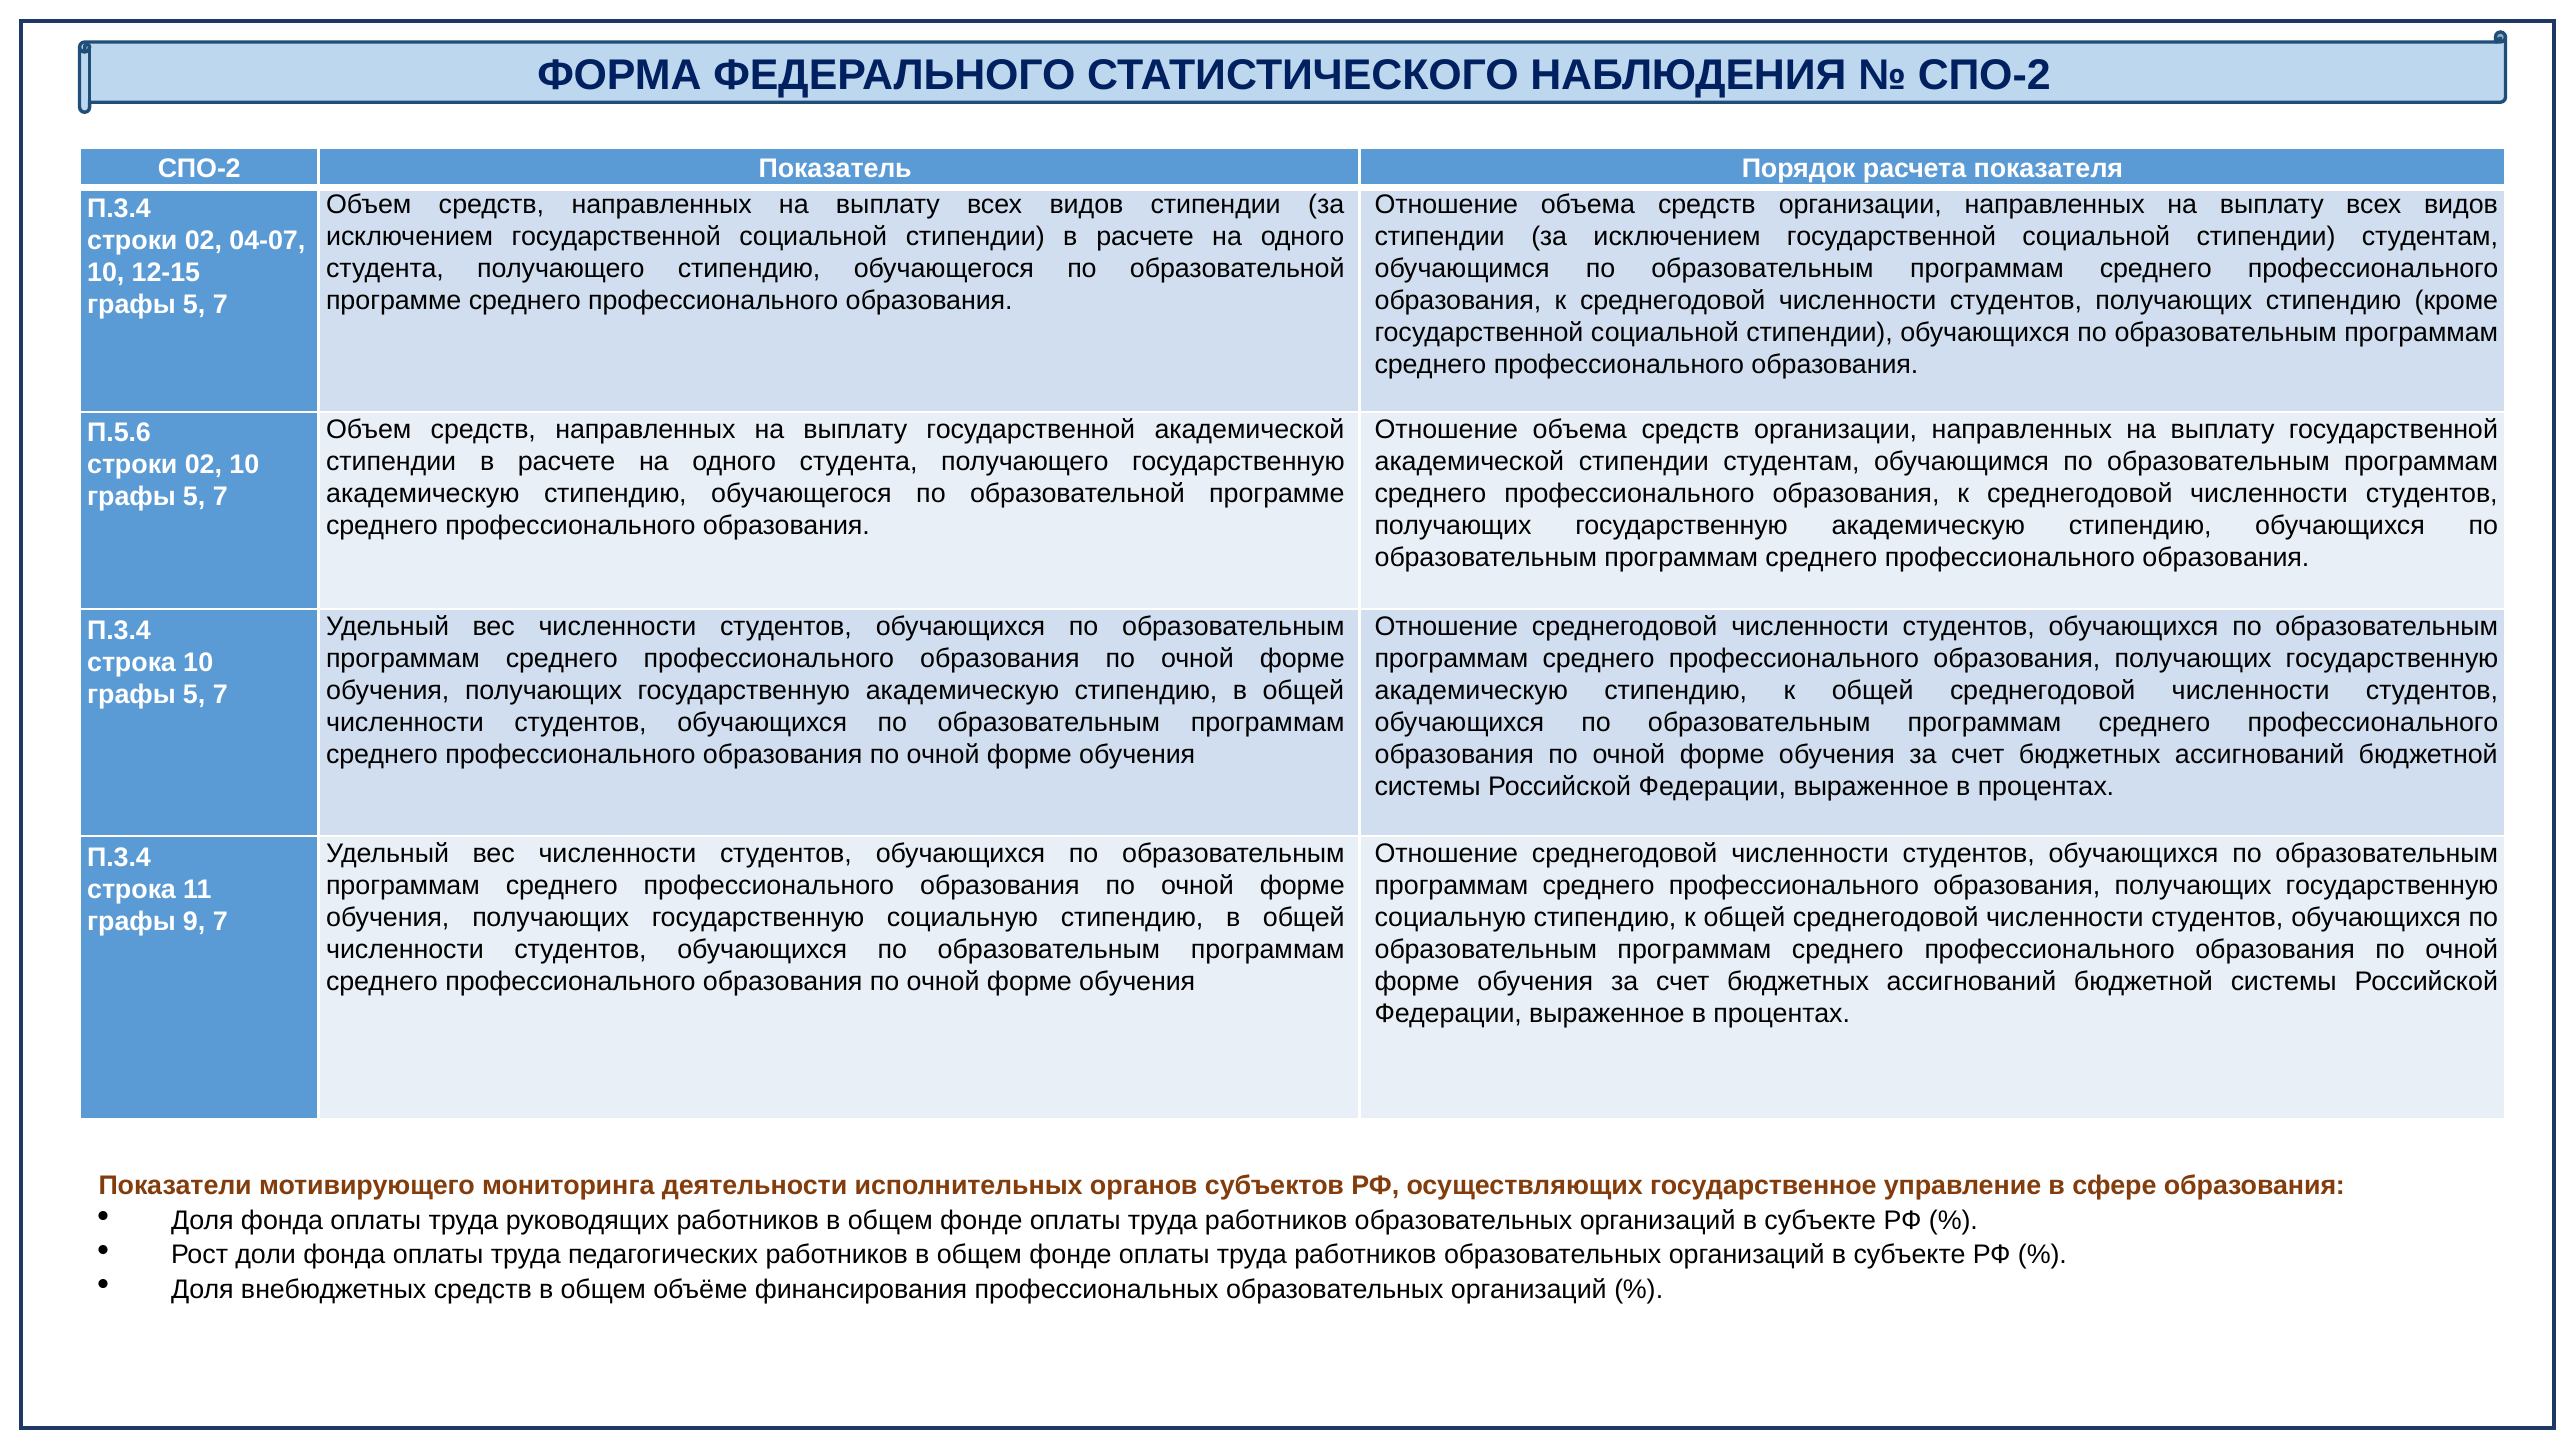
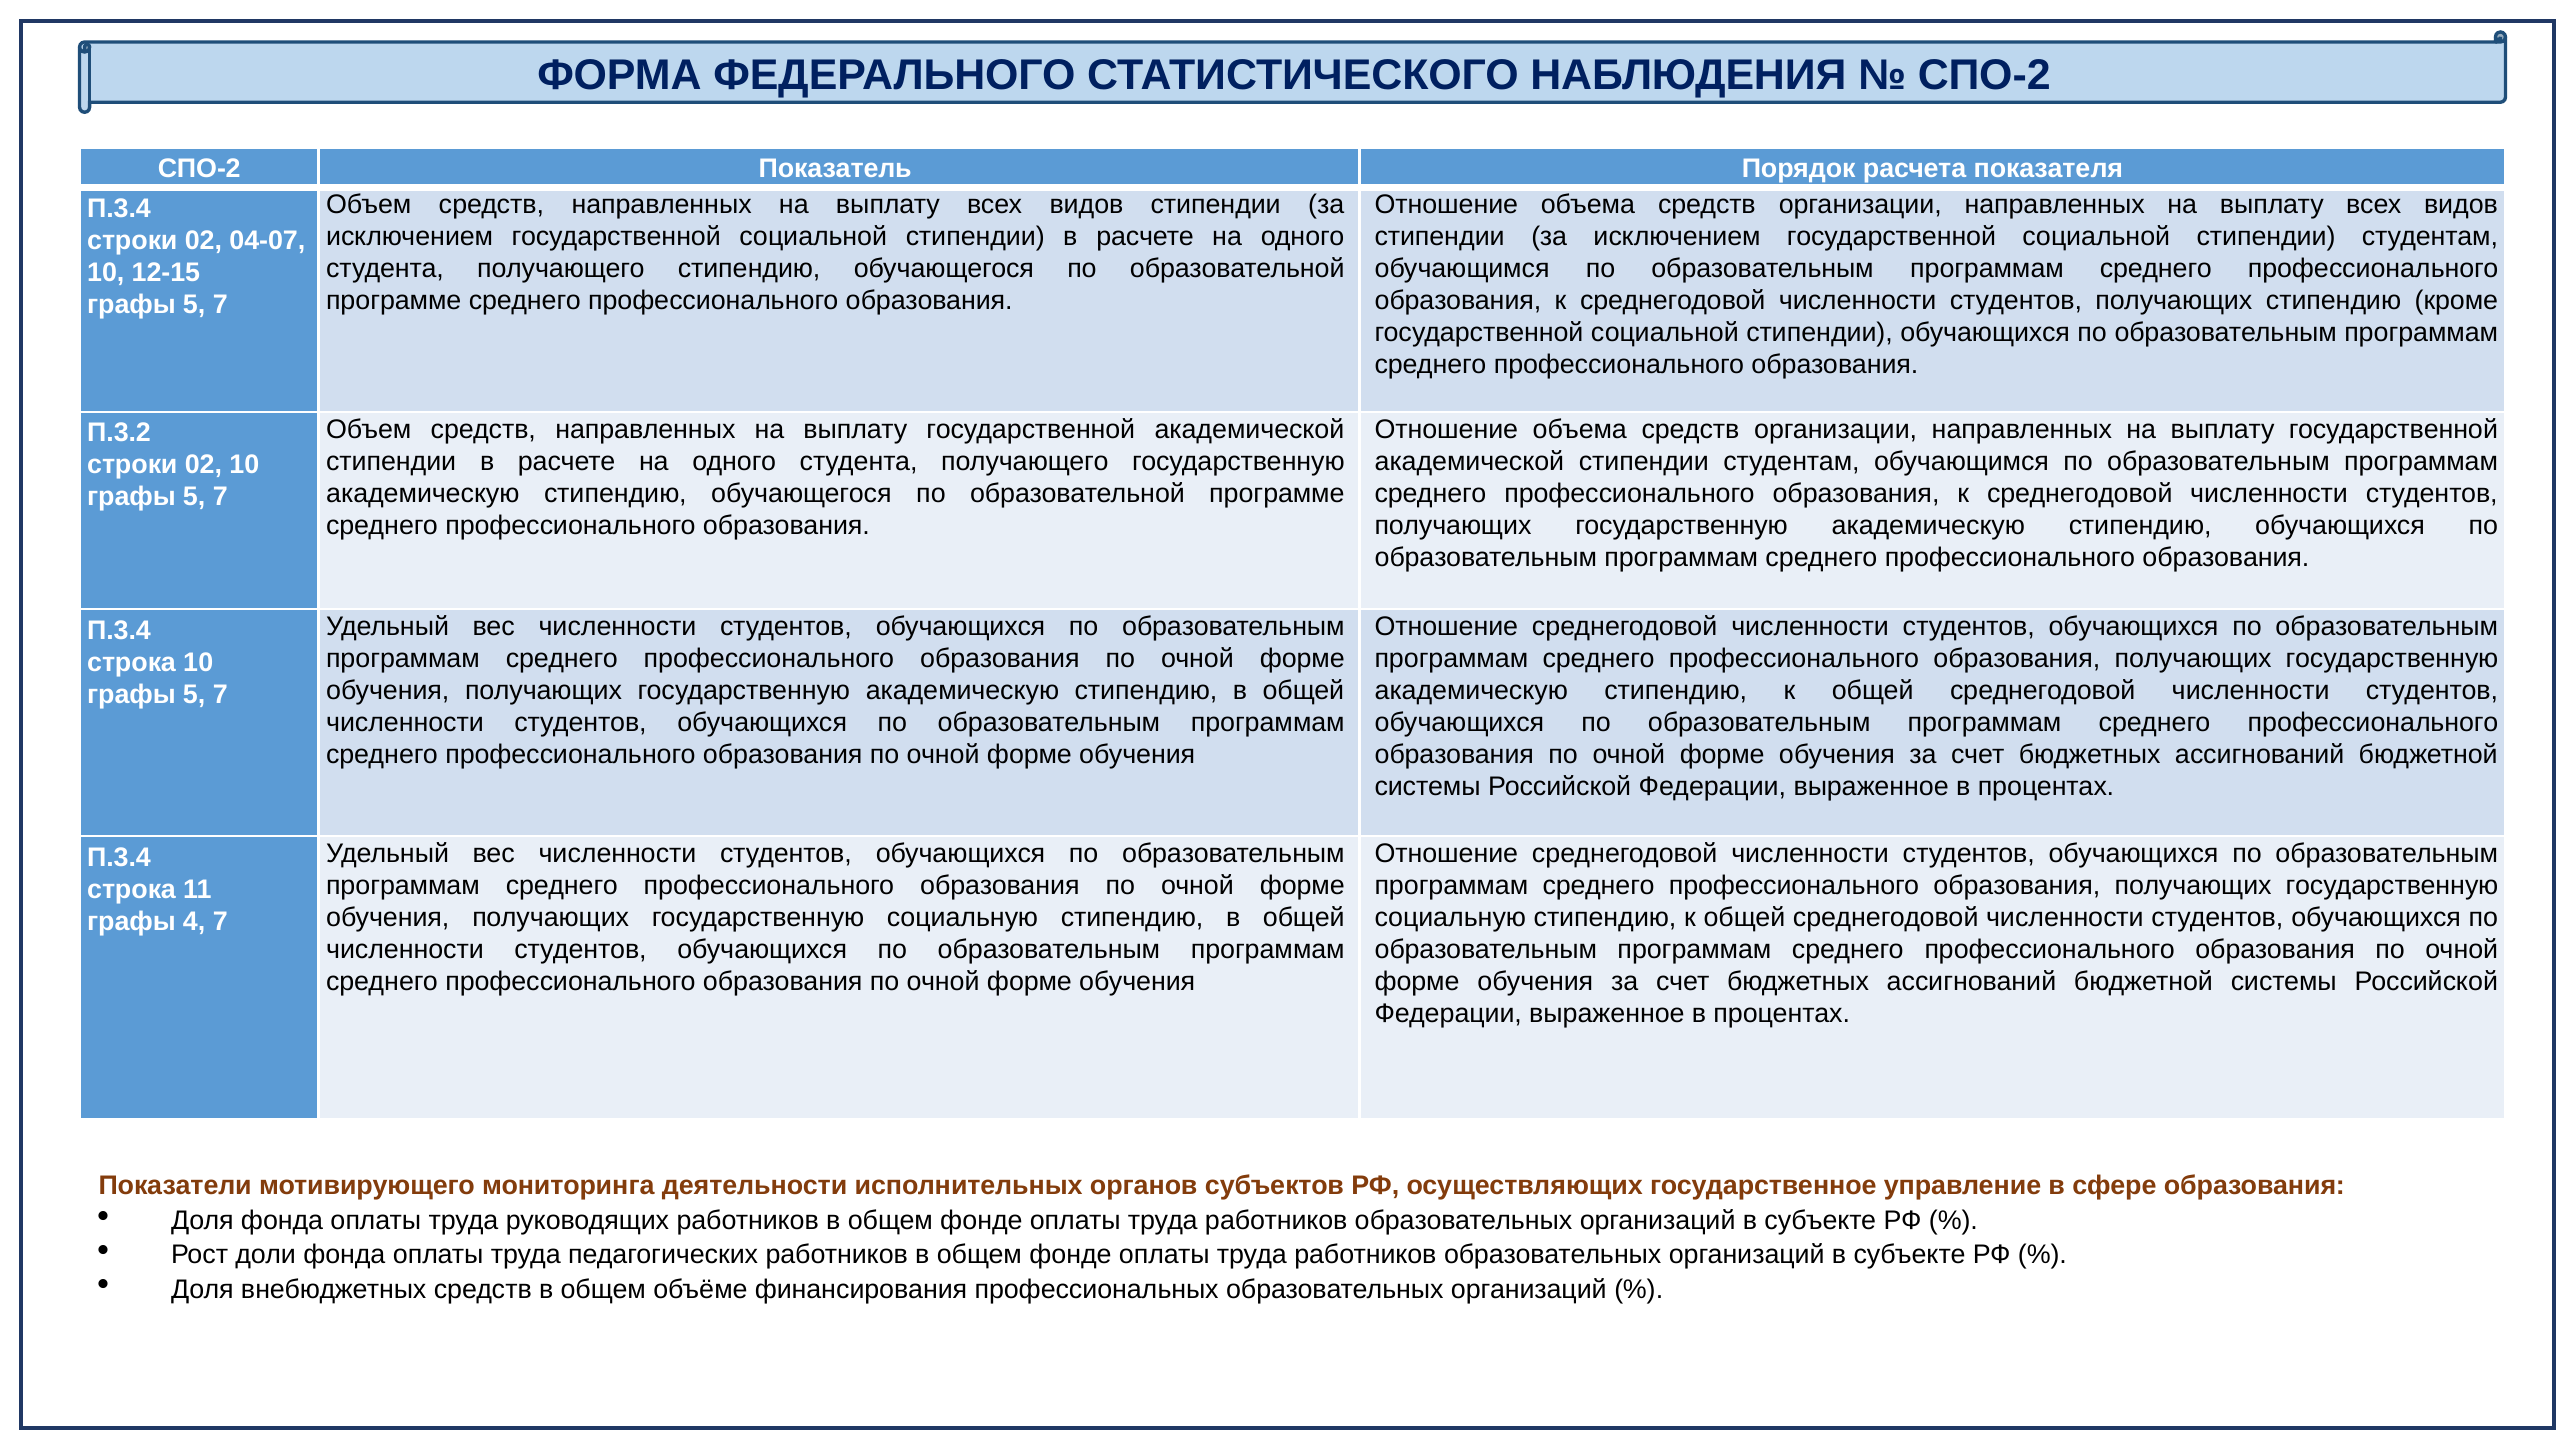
П.5.6: П.5.6 -> П.3.2
9: 9 -> 4
